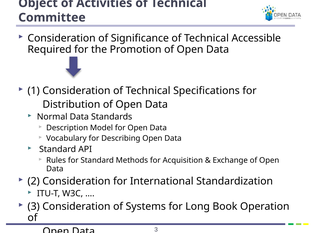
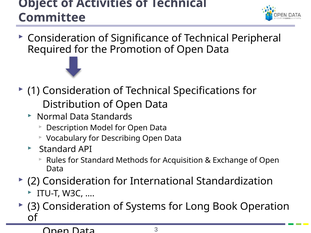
Accessible: Accessible -> Peripheral
